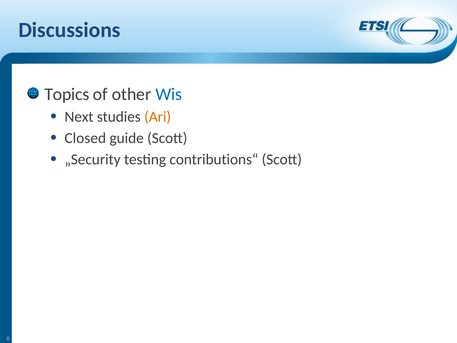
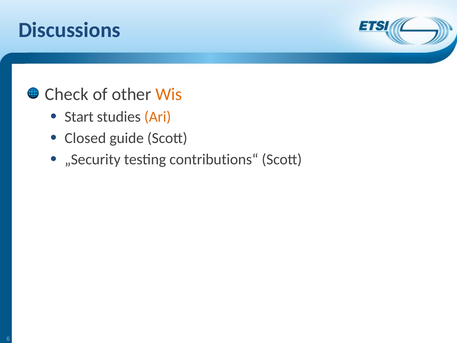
Topics: Topics -> Check
Wis colour: blue -> orange
Next: Next -> Start
